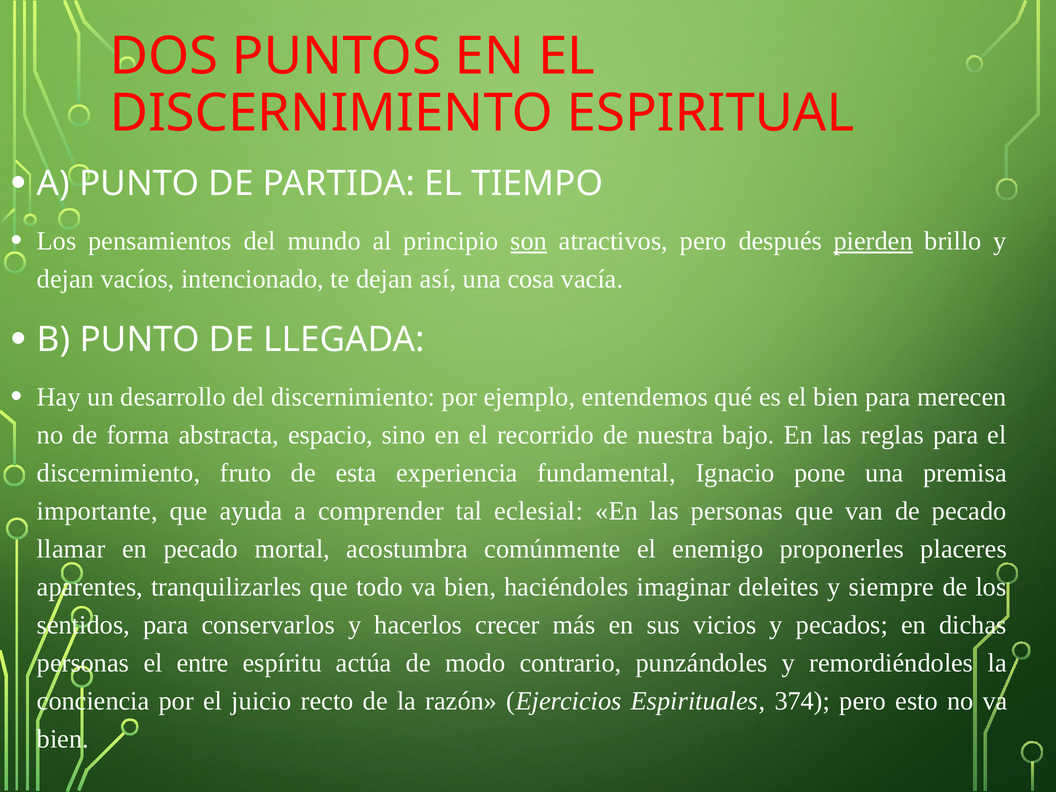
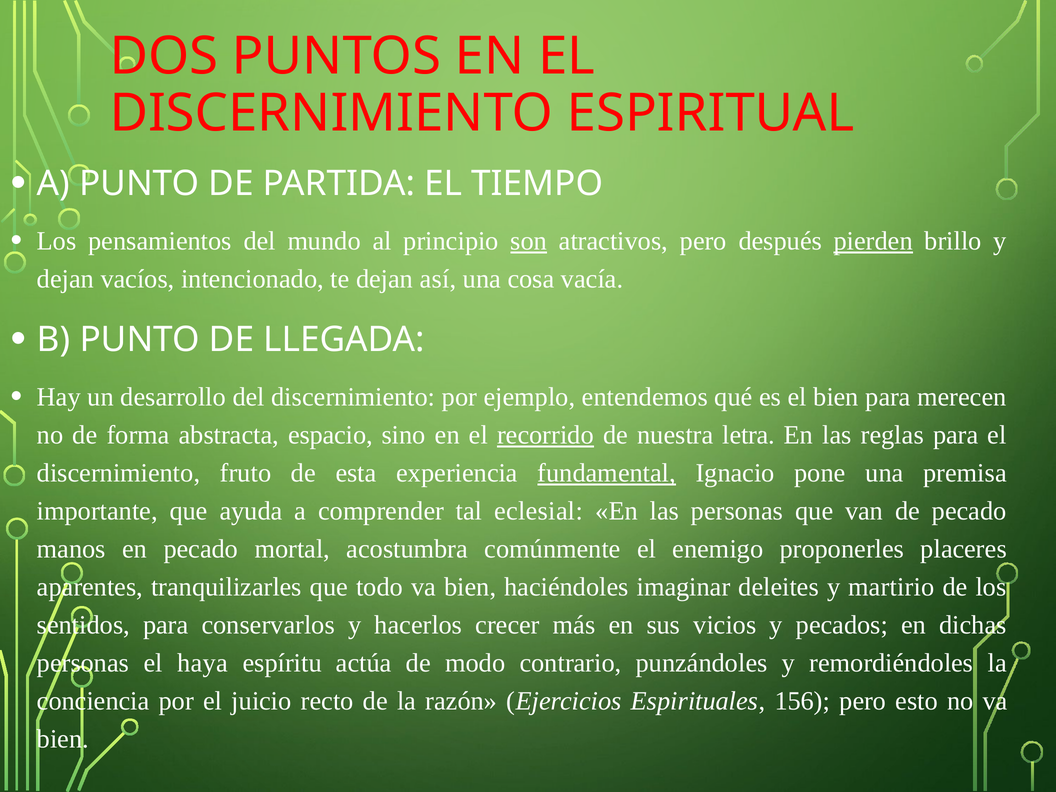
recorrido underline: none -> present
bajo: bajo -> letra
fundamental underline: none -> present
llamar: llamar -> manos
siempre: siempre -> martirio
entre: entre -> haya
374: 374 -> 156
